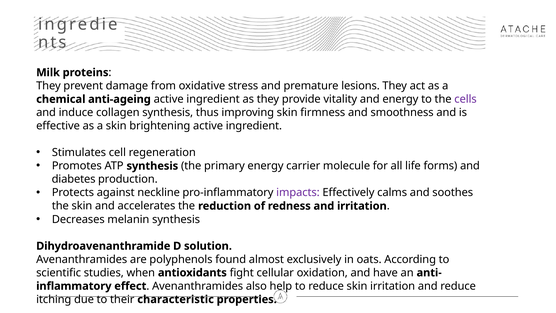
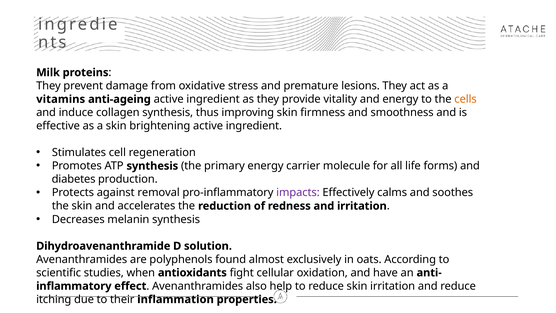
chemical: chemical -> vitamins
cells colour: purple -> orange
neckline: neckline -> removal
characteristic: characteristic -> inflammation
